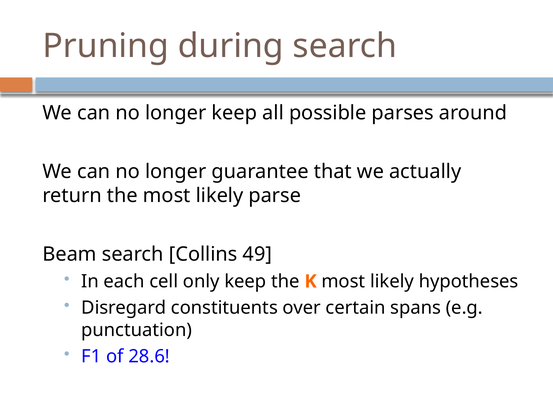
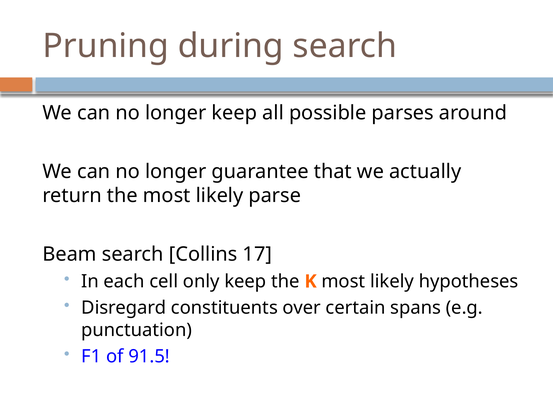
49: 49 -> 17
28.6: 28.6 -> 91.5
